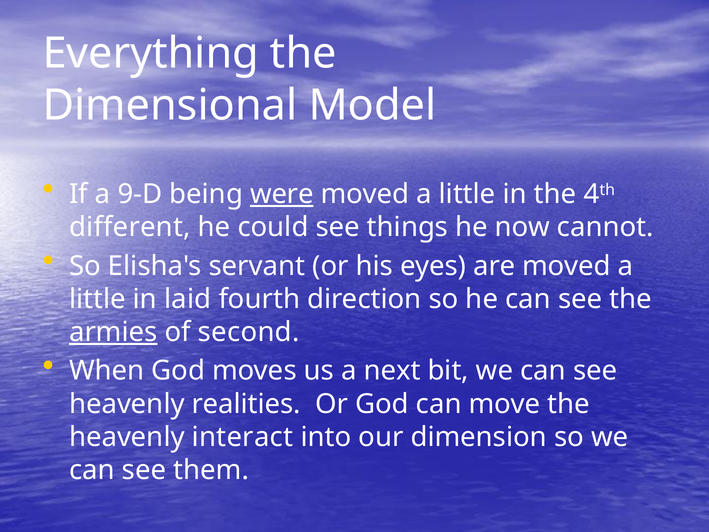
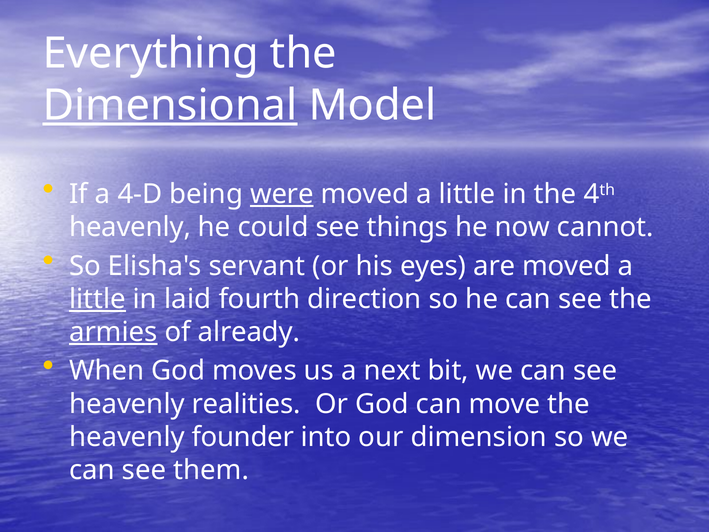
Dimensional underline: none -> present
9-D: 9-D -> 4-D
different at (130, 227): different -> heavenly
little at (97, 299) underline: none -> present
second: second -> already
interact: interact -> founder
